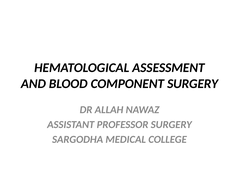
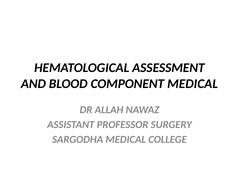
COMPONENT SURGERY: SURGERY -> MEDICAL
